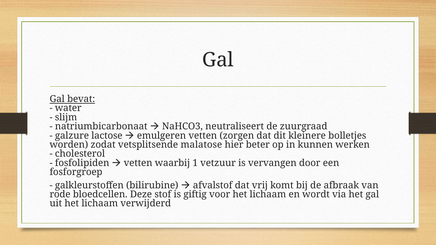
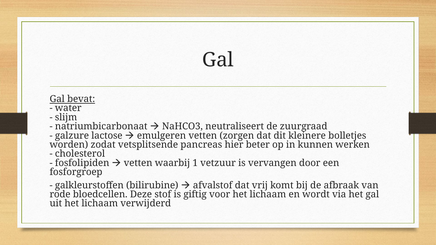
malatose: malatose -> pancreas
